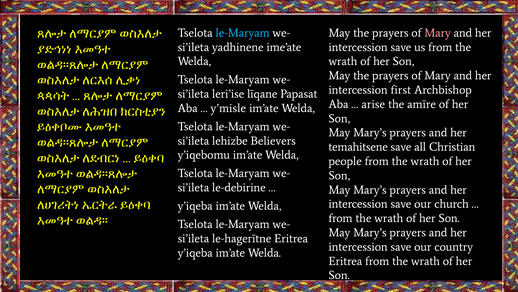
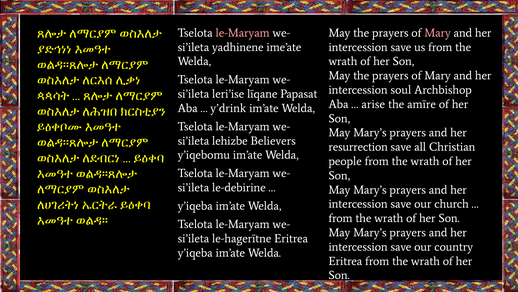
le-Maryam at (243, 33) colour: light blue -> pink
first: first -> soul
y’misle: y’misle -> y’drink
temahitsene: temahitsene -> resurrection
